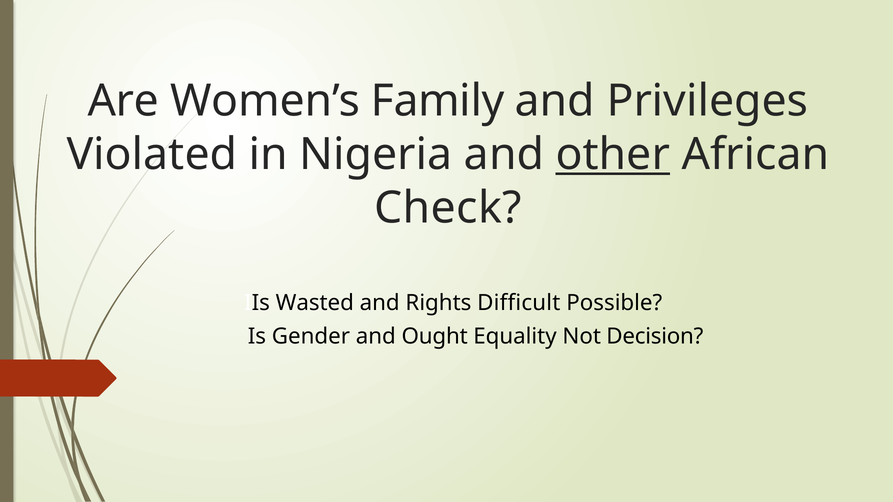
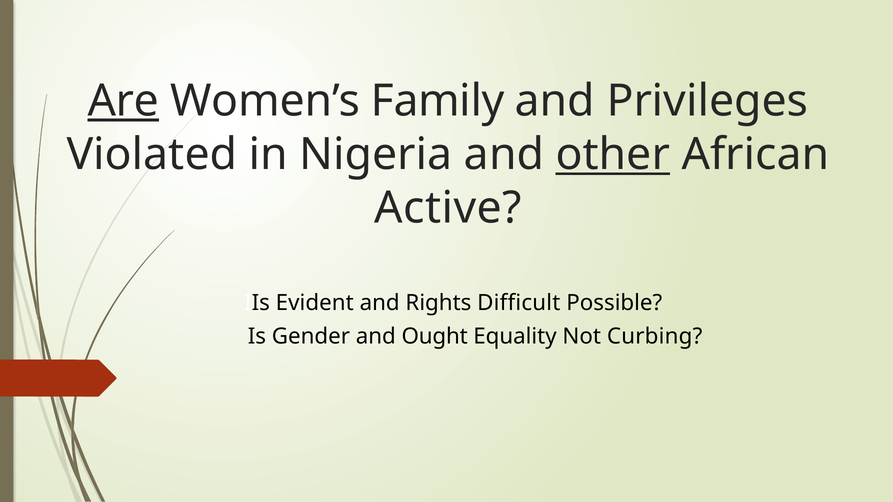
Are underline: none -> present
Check: Check -> Active
Wasted: Wasted -> Evident
Decision: Decision -> Curbing
